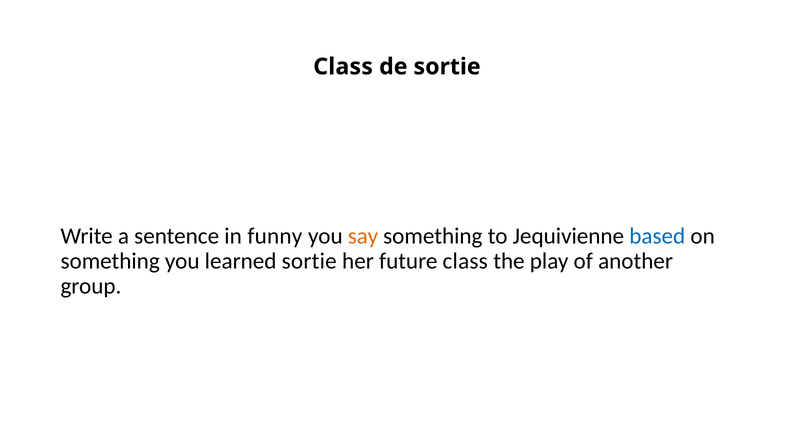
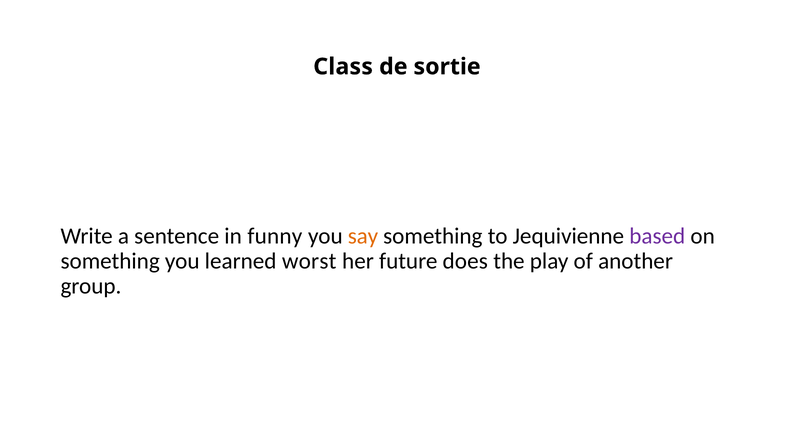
based colour: blue -> purple
learned sortie: sortie -> worst
future class: class -> does
